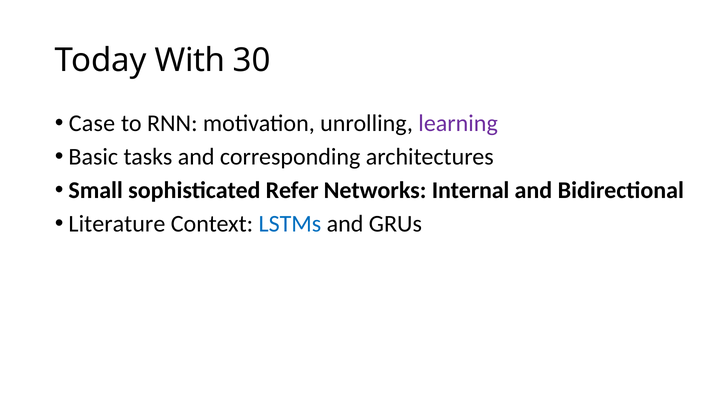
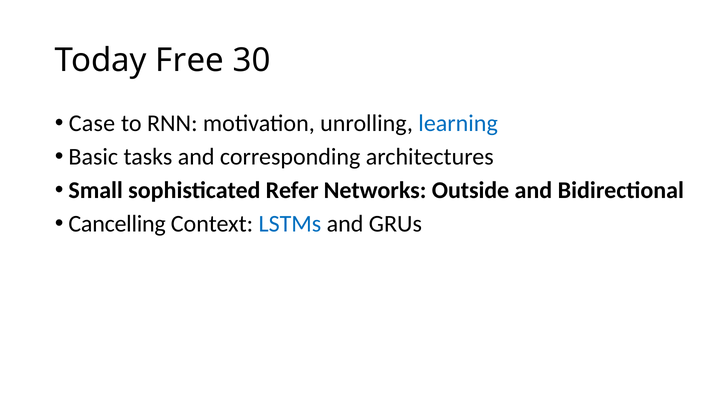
With: With -> Free
learning colour: purple -> blue
Internal: Internal -> Outside
Literature: Literature -> Cancelling
